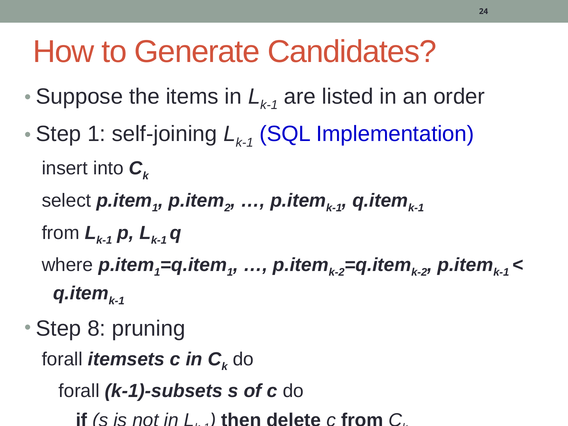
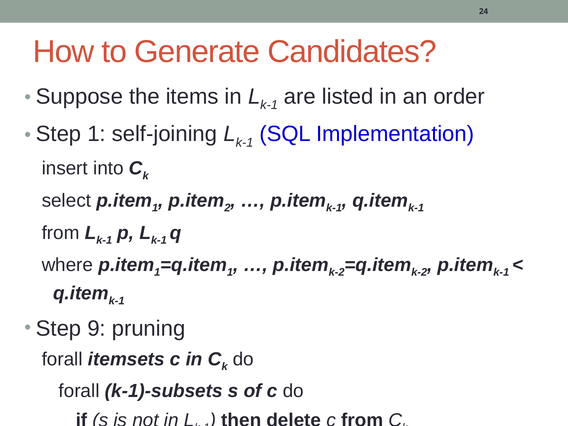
8: 8 -> 9
